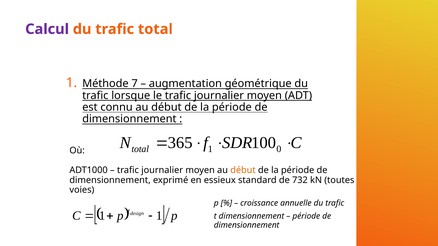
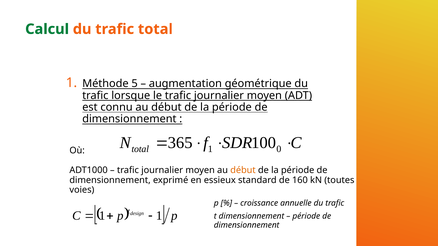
Calcul colour: purple -> green
7: 7 -> 5
732: 732 -> 160
